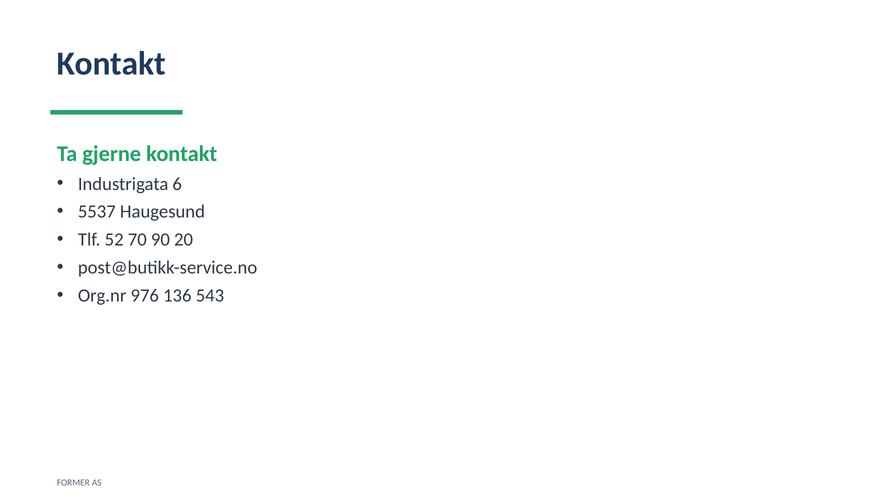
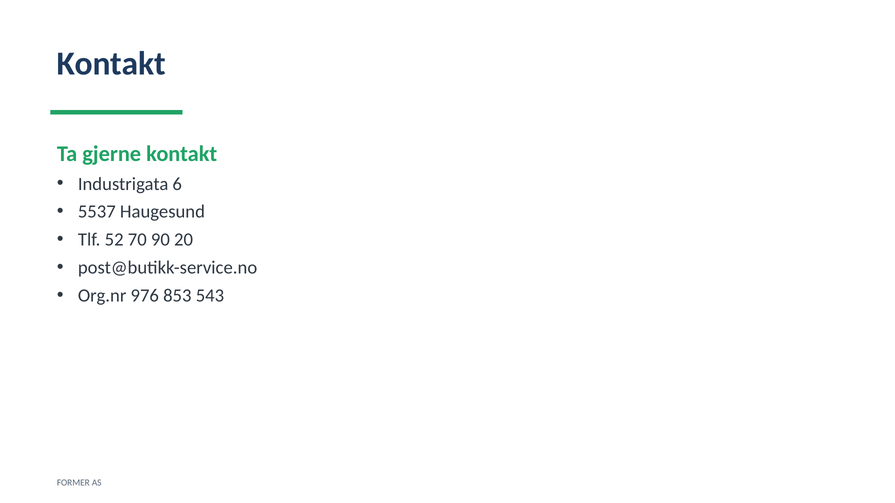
136: 136 -> 853
